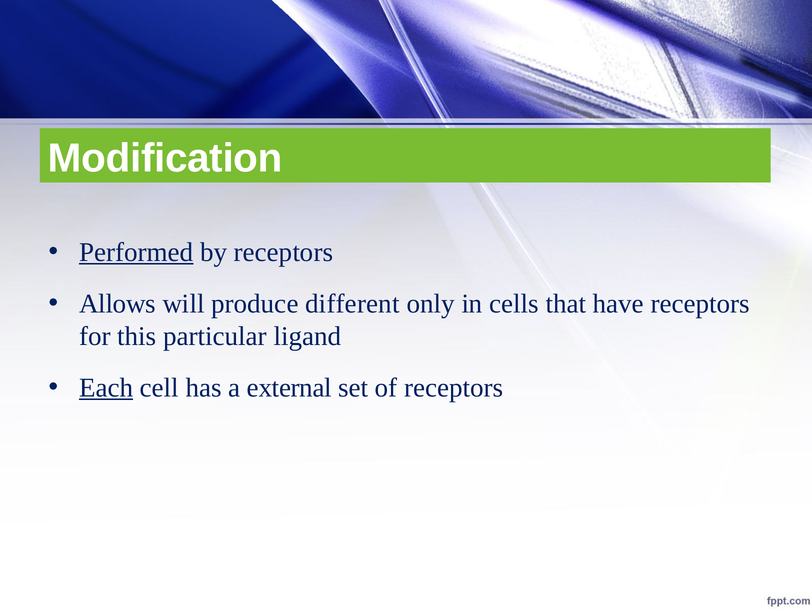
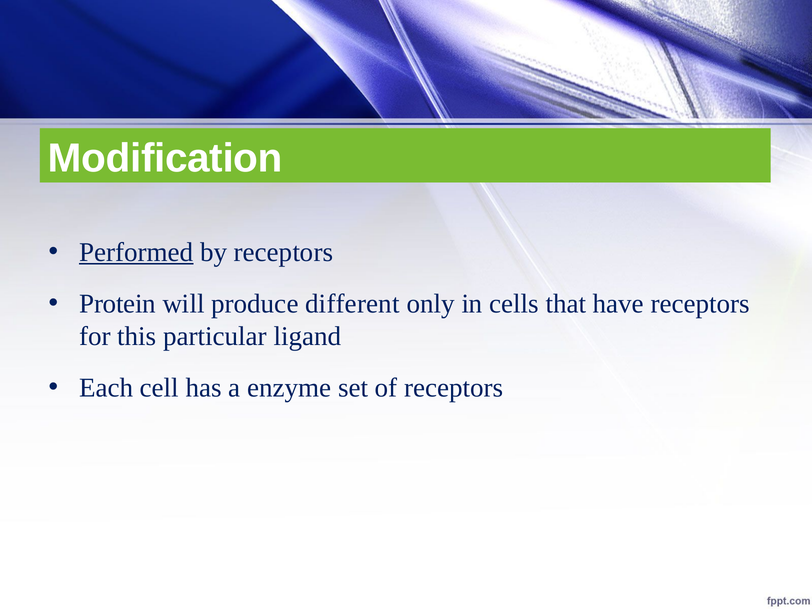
Allows: Allows -> Protein
Each underline: present -> none
external: external -> enzyme
